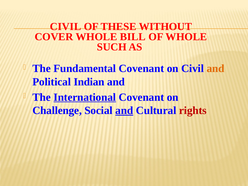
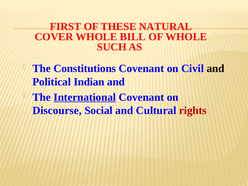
CIVIL at (65, 27): CIVIL -> FIRST
WITHOUT: WITHOUT -> NATURAL
Fundamental: Fundamental -> Constitutions
and at (216, 69) colour: orange -> black
Challenge: Challenge -> Discourse
and at (124, 110) underline: present -> none
